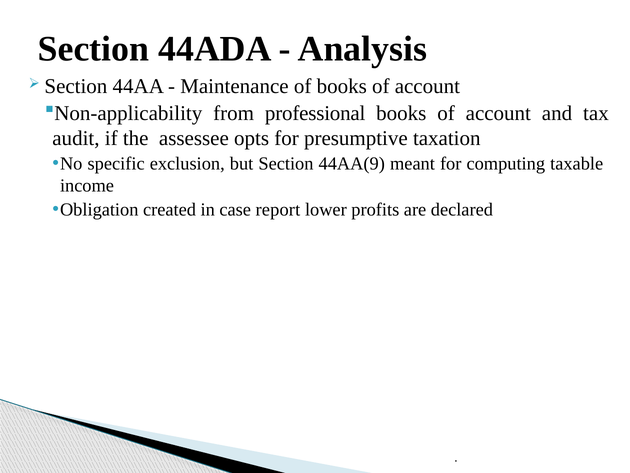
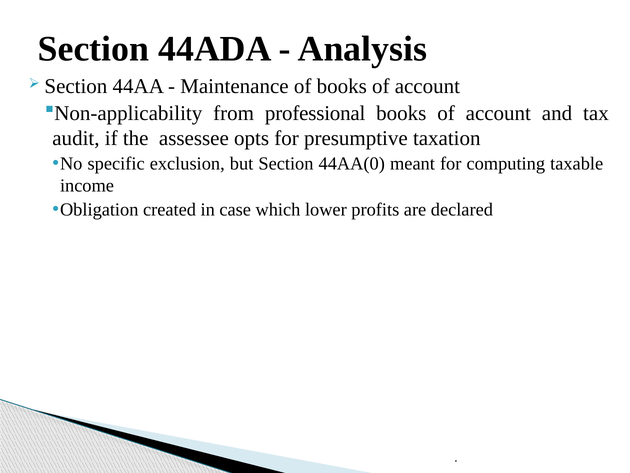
44AA(9: 44AA(9 -> 44AA(0
report: report -> which
